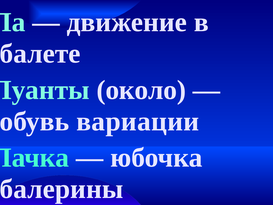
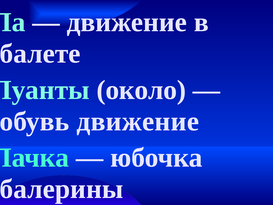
вариации at (138, 121): вариации -> движение
